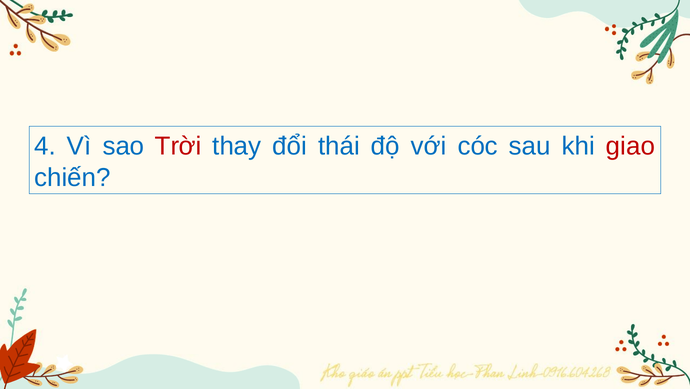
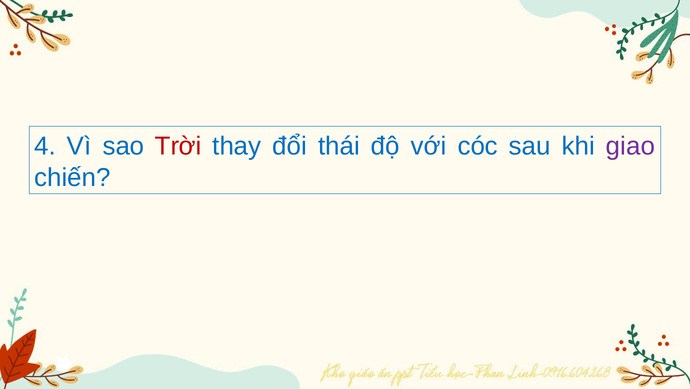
giao colour: red -> purple
